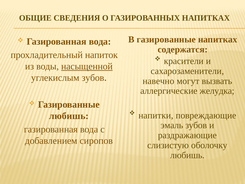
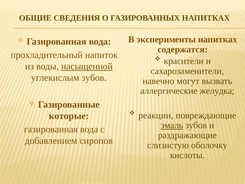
В газированные: газированные -> эксперименты
напитки: напитки -> реакции
любишь at (69, 116): любишь -> которые
эмаль underline: none -> present
любишь at (187, 155): любишь -> кислоты
